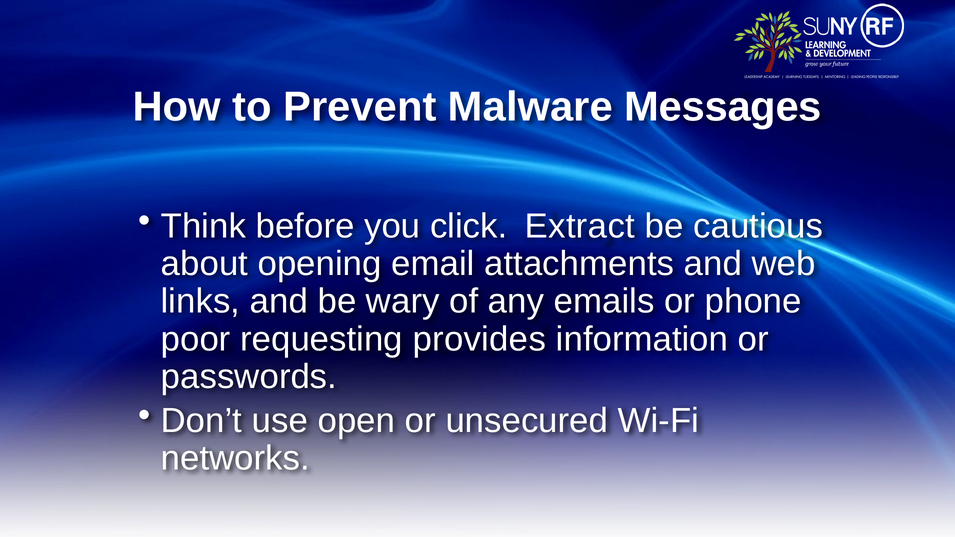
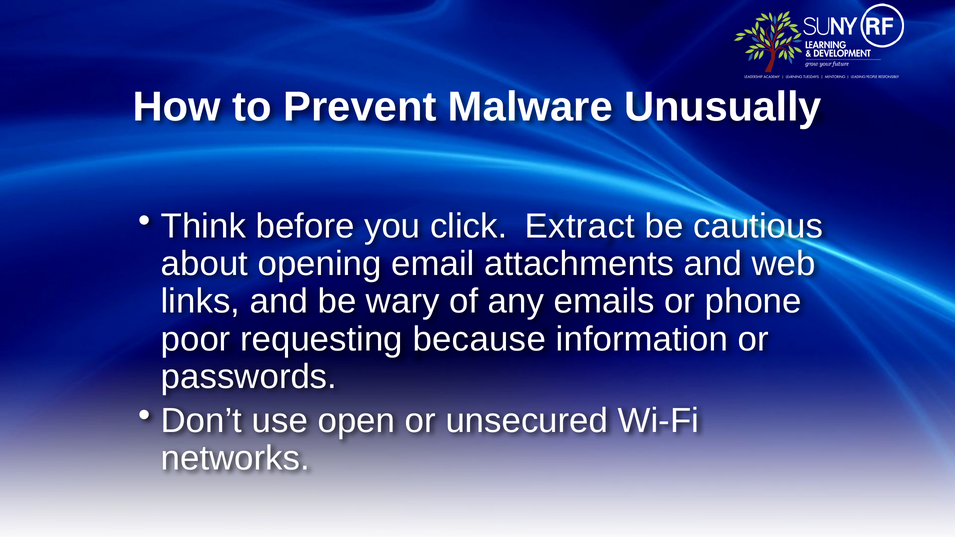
Messages: Messages -> Unusually
provides: provides -> because
